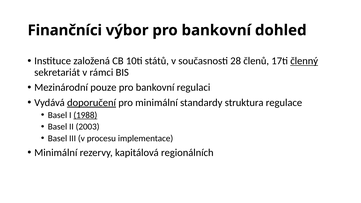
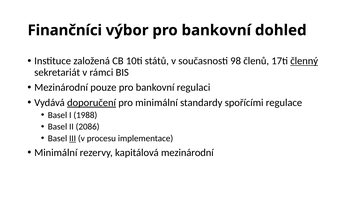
28: 28 -> 98
struktura: struktura -> spořícími
1988 underline: present -> none
2003: 2003 -> 2086
III underline: none -> present
kapitálová regionálních: regionálních -> mezinárodní
